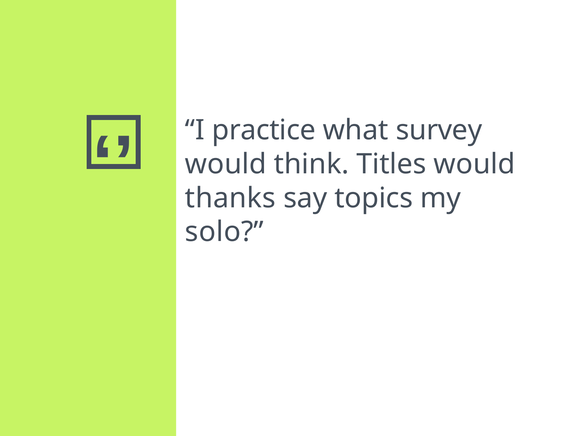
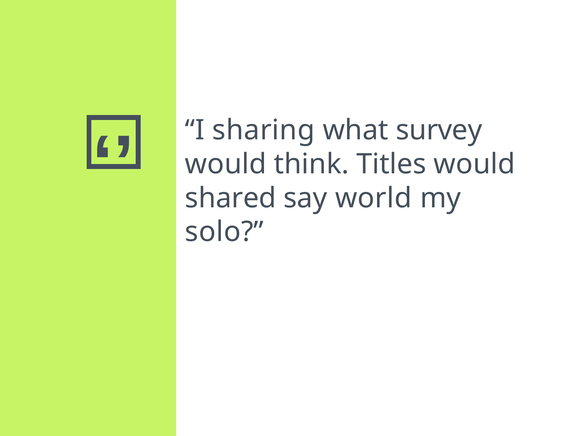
practice: practice -> sharing
thanks: thanks -> shared
topics: topics -> world
